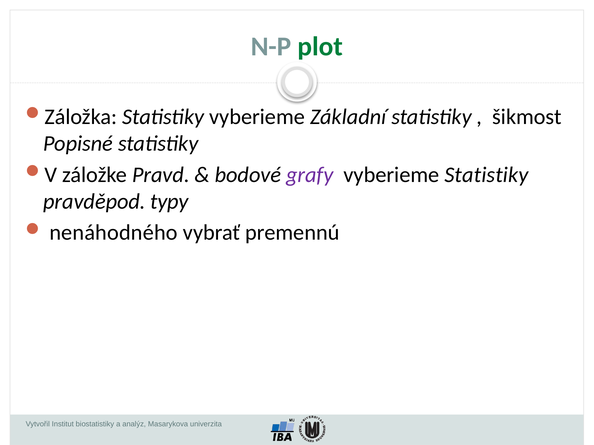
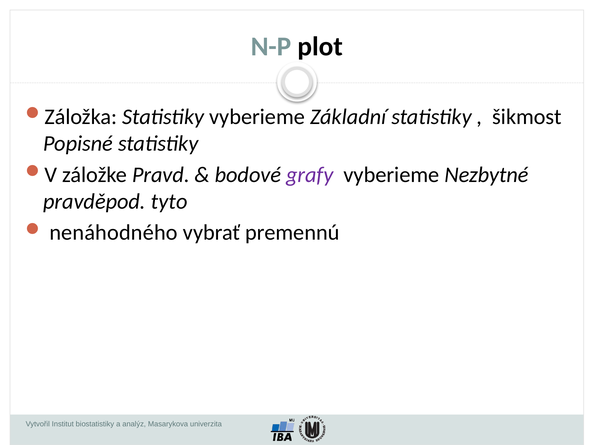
plot colour: green -> black
vyberieme Statistiky: Statistiky -> Nezbytné
typy: typy -> tyto
